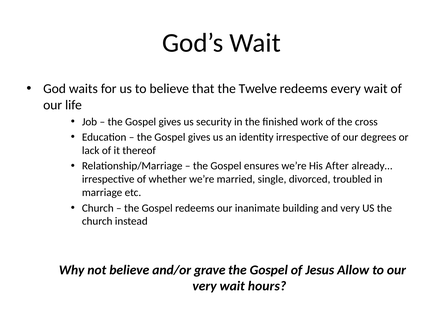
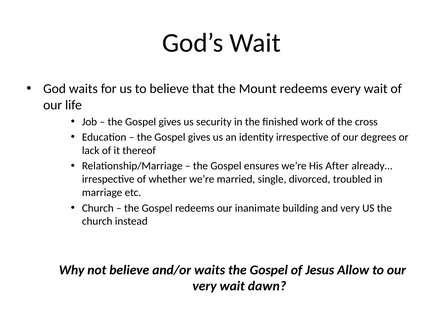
Twelve: Twelve -> Mount
and/or grave: grave -> waits
hours: hours -> dawn
